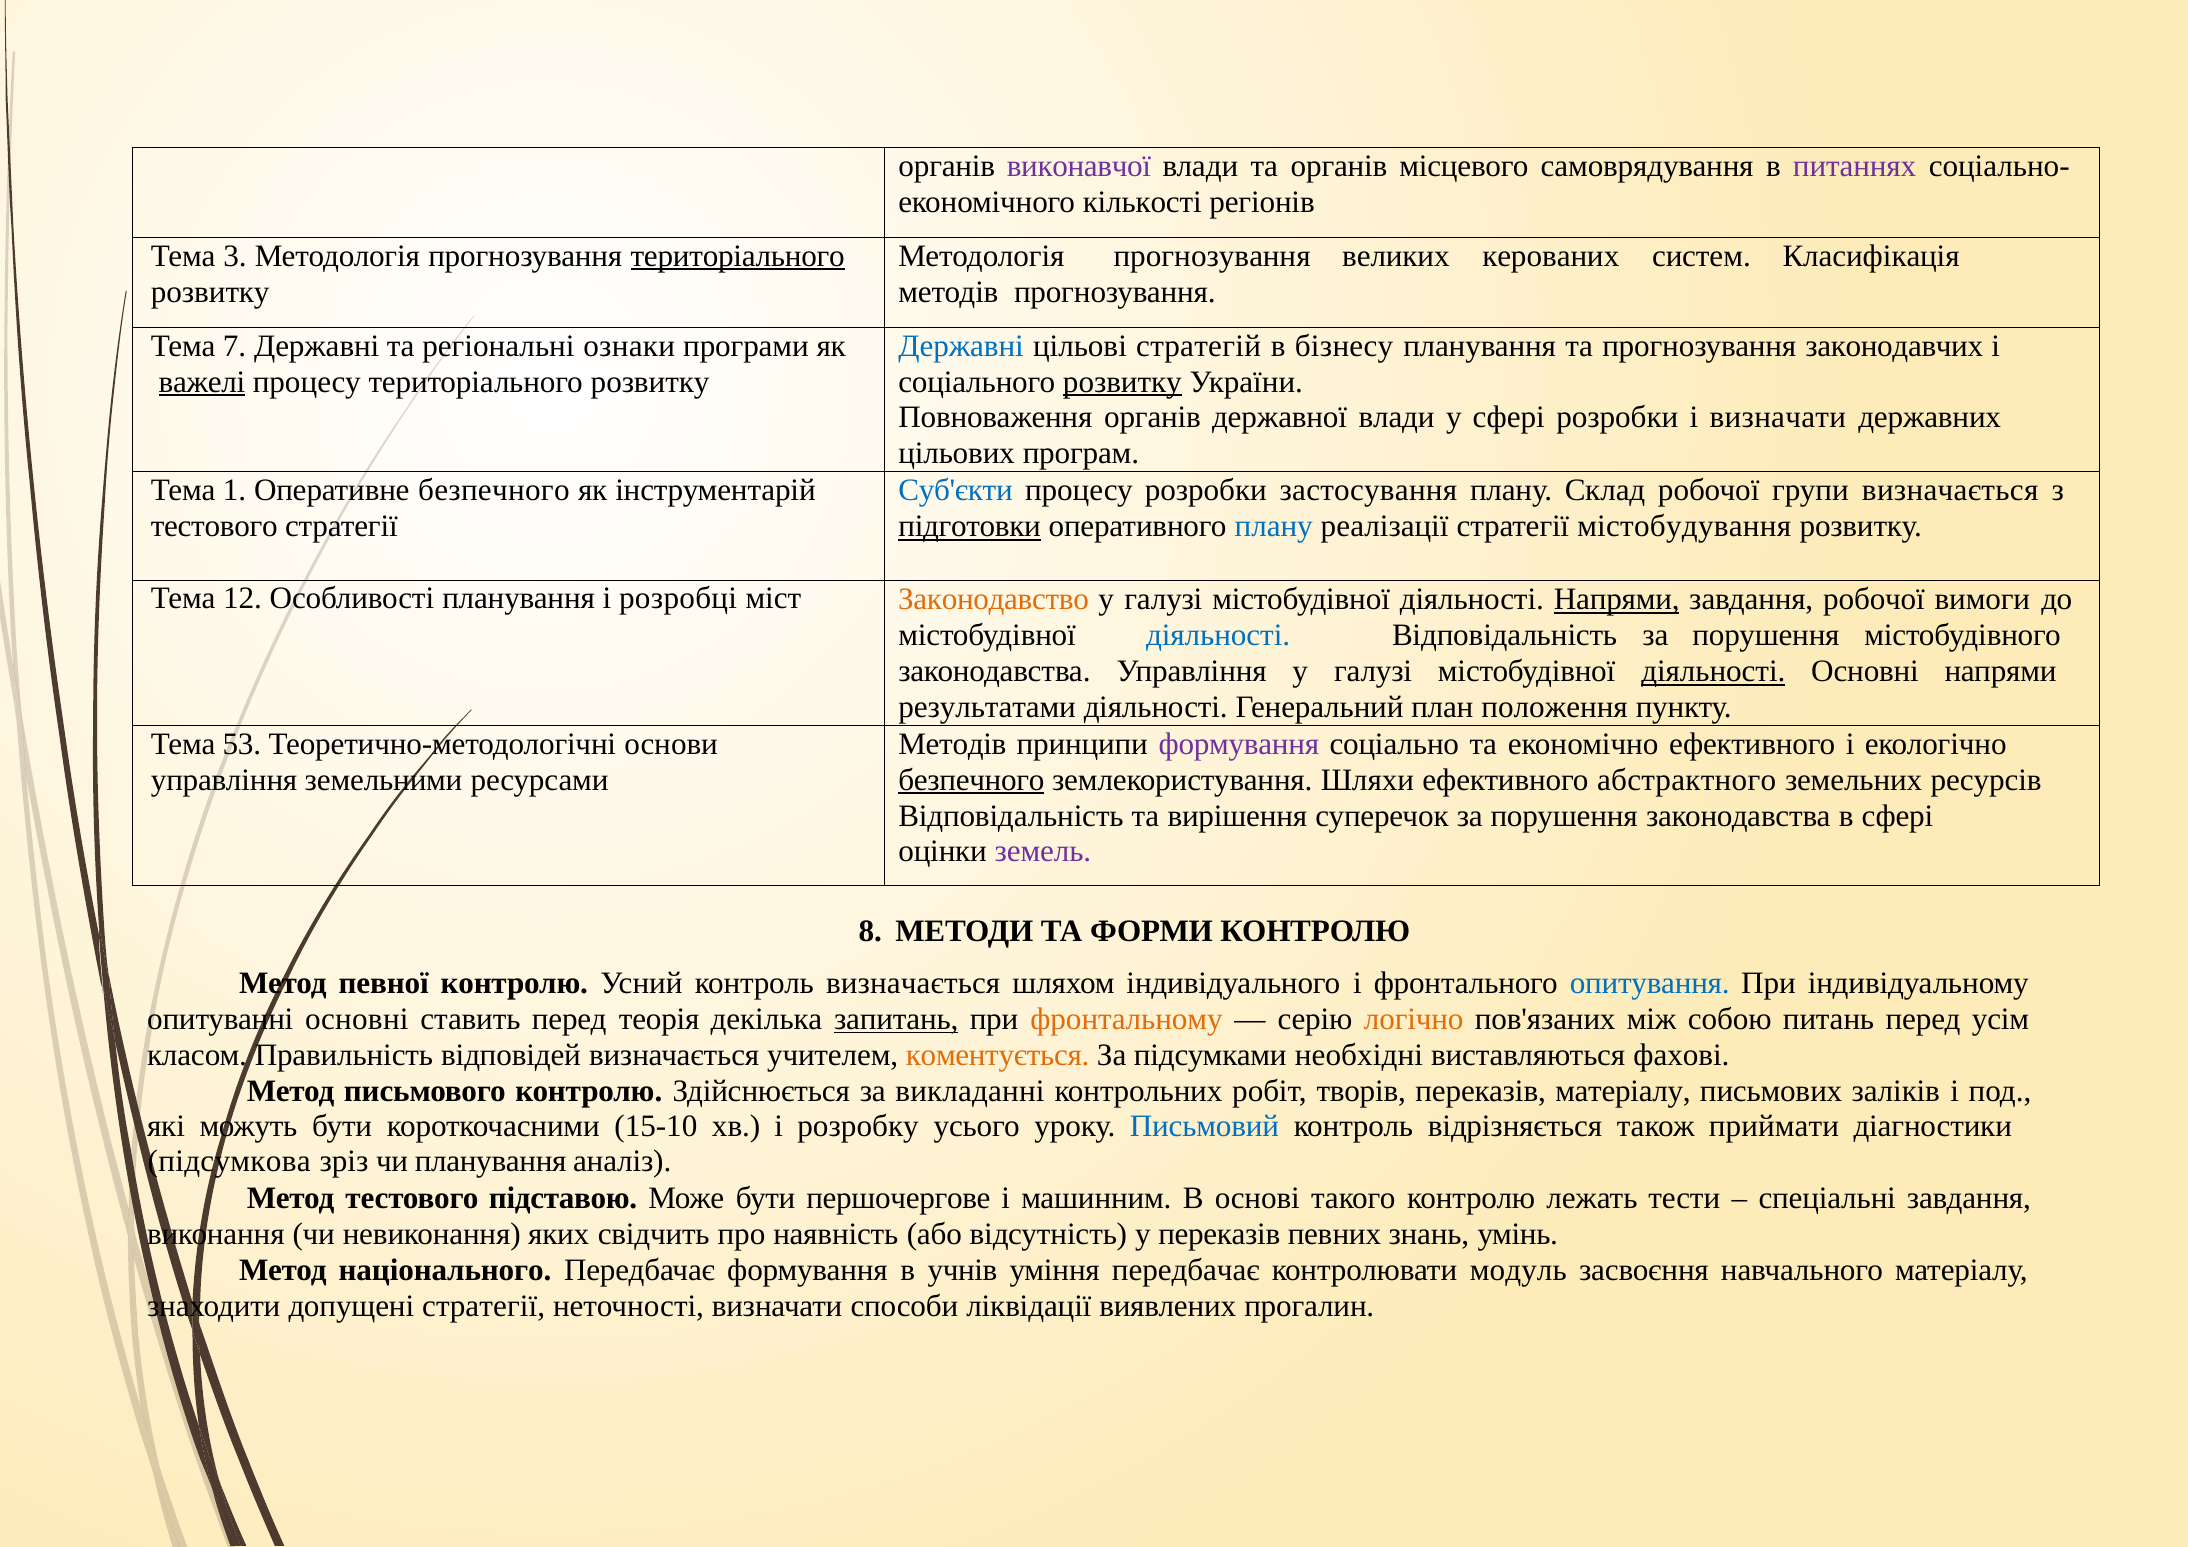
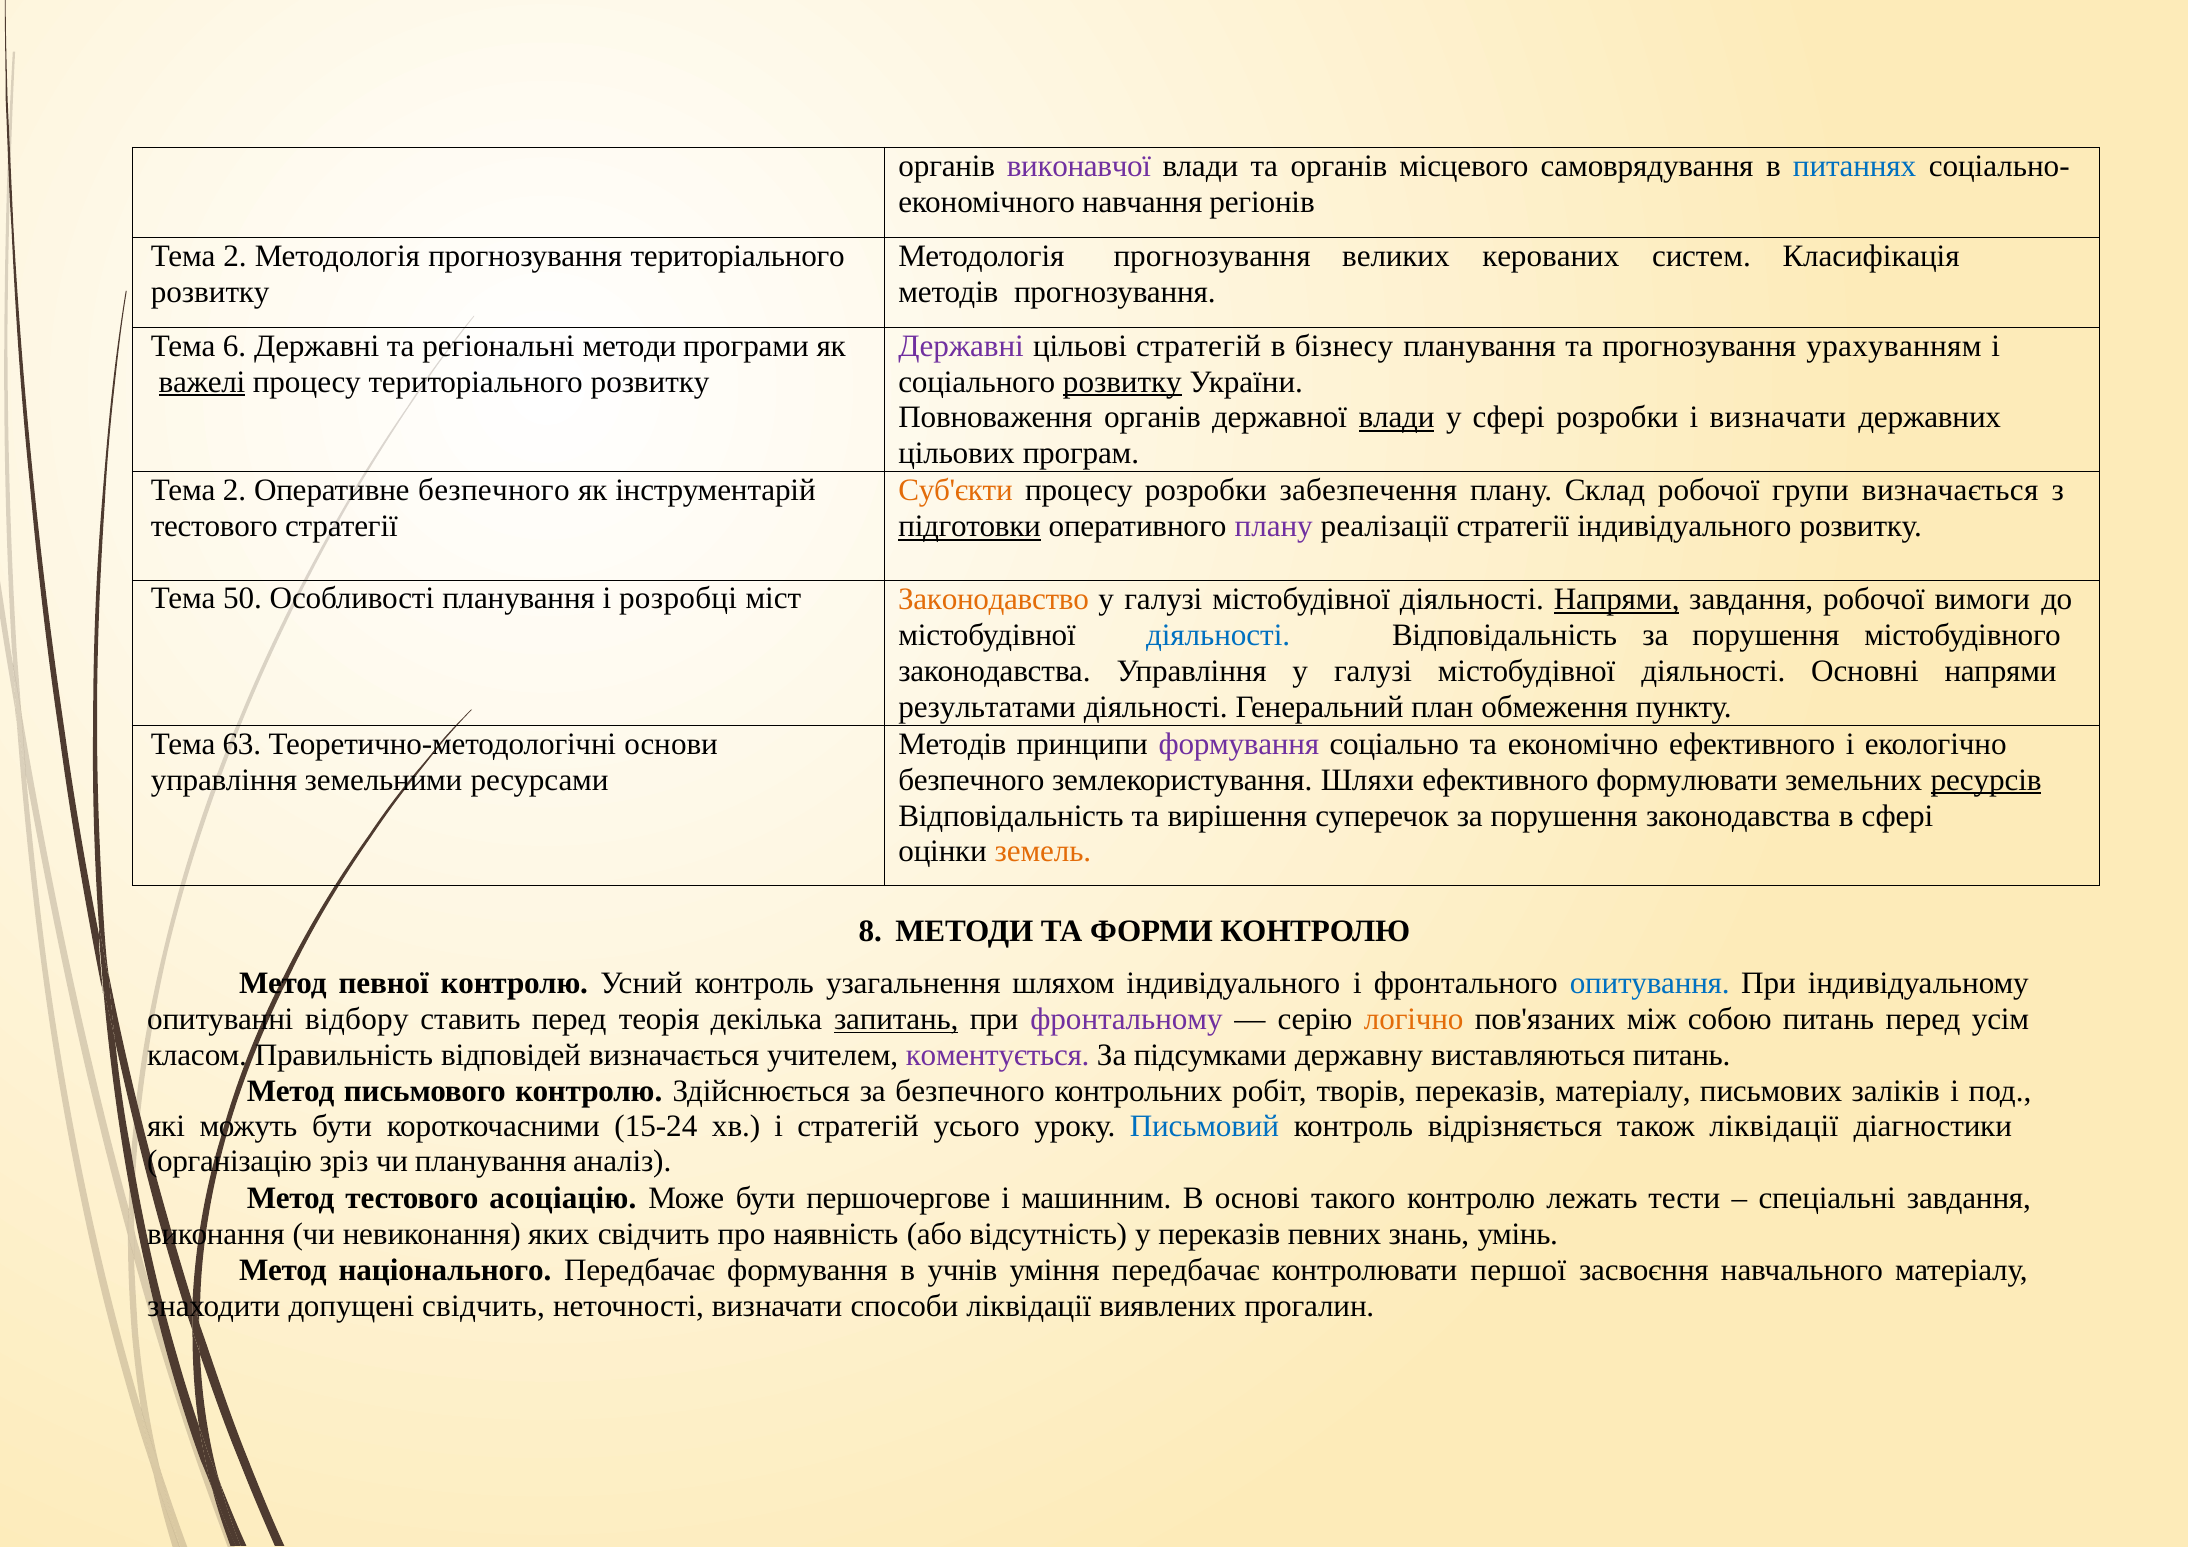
питаннях colour: purple -> blue
кількості: кількості -> навчання
3 at (235, 256): 3 -> 2
територіального at (738, 256) underline: present -> none
7: 7 -> 6
регіональні ознаки: ознаки -> методи
Державні at (961, 346) colour: blue -> purple
законодавчих: законодавчих -> урахуванням
влади at (1397, 418) underline: none -> present
1 at (235, 491): 1 -> 2
Суб'єкти colour: blue -> orange
застосування: застосування -> забезпечення
плану at (1274, 527) colour: blue -> purple
стратегії містобудування: містобудування -> індивідуального
12: 12 -> 50
діяльності at (1713, 671) underline: present -> none
положення: положення -> обмеження
53: 53 -> 63
безпечного at (971, 780) underline: present -> none
абстрактного: абстрактного -> формулювати
ресурсів underline: none -> present
земель colour: purple -> orange
контроль визначається: визначається -> узагальнення
опитуванні основні: основні -> відбору
фронтальному colour: orange -> purple
коментується colour: orange -> purple
необхідні: необхідні -> державну
виставляються фахові: фахові -> питань
за викладанні: викладанні -> безпечного
15-10: 15-10 -> 15-24
і розробку: розробку -> стратегій
також приймати: приймати -> ліквідації
підсумкова: підсумкова -> організацію
підставою: підставою -> асоціацію
модуль: модуль -> першої
допущені стратегії: стратегії -> свідчить
